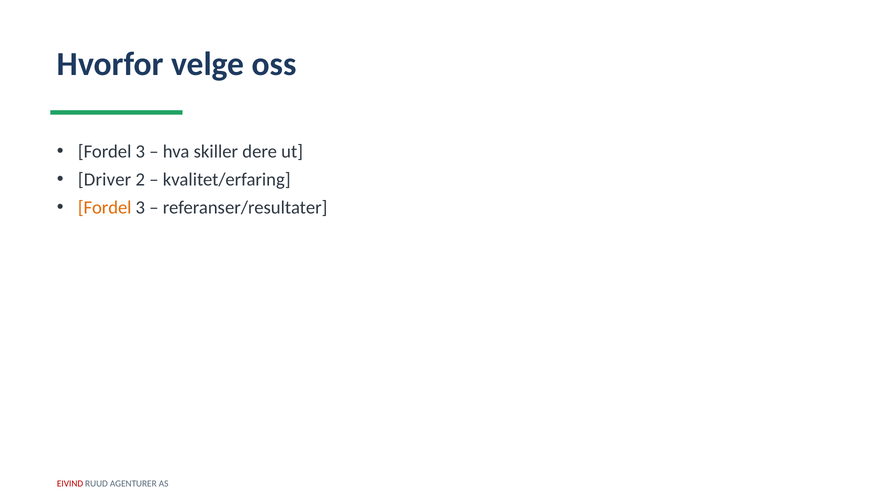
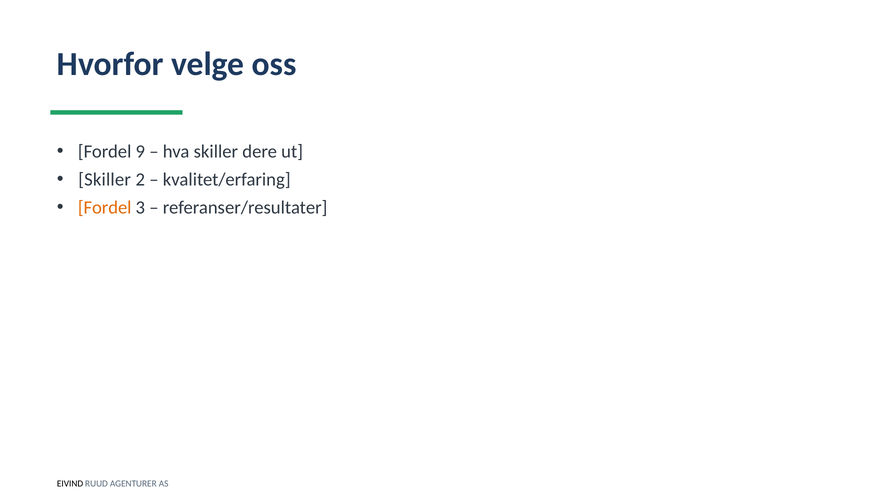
3 at (140, 152): 3 -> 9
Driver at (105, 180): Driver -> Skiller
EIVIND colour: red -> black
